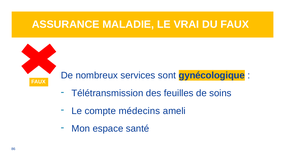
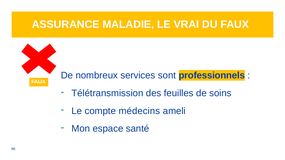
gynécologique: gynécologique -> professionnels
